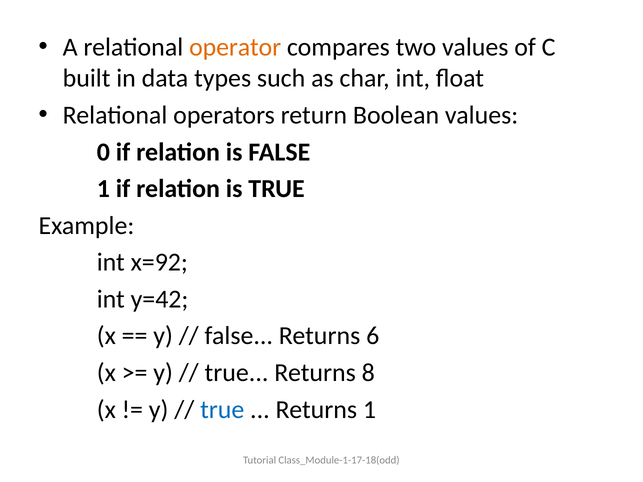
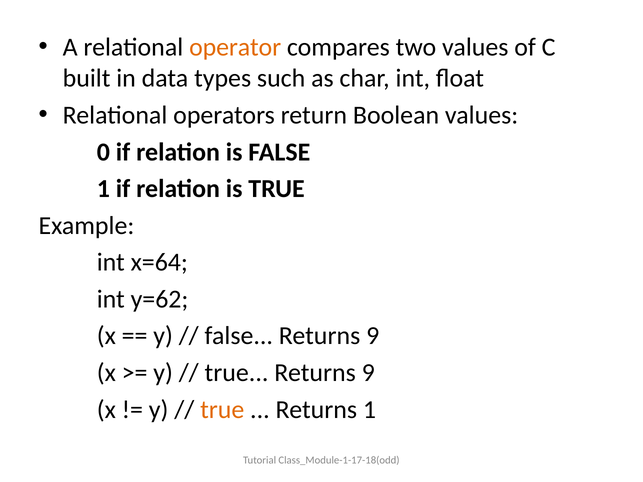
x=92: x=92 -> x=64
y=42: y=42 -> y=62
false Returns 6: 6 -> 9
true Returns 8: 8 -> 9
true at (222, 410) colour: blue -> orange
